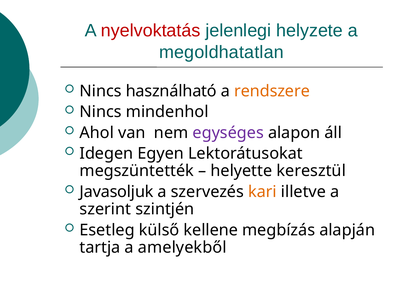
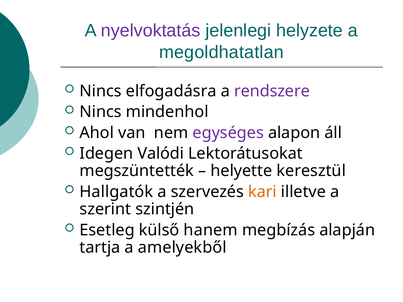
nyelvoktatás colour: red -> purple
használható: használható -> elfogadásra
rendszere colour: orange -> purple
Egyen: Egyen -> Valódi
Javasoljuk: Javasoljuk -> Hallgatók
kellene: kellene -> hanem
